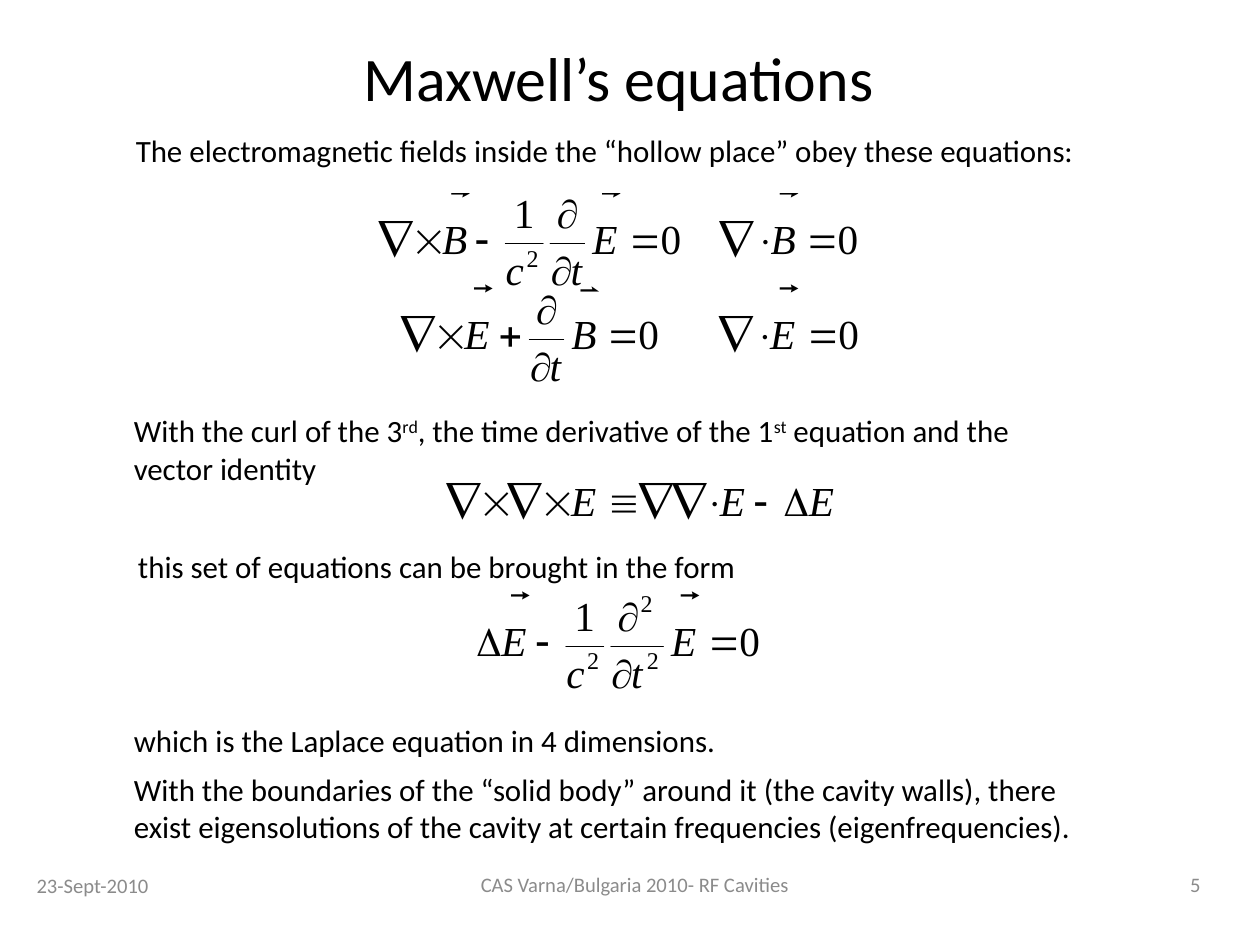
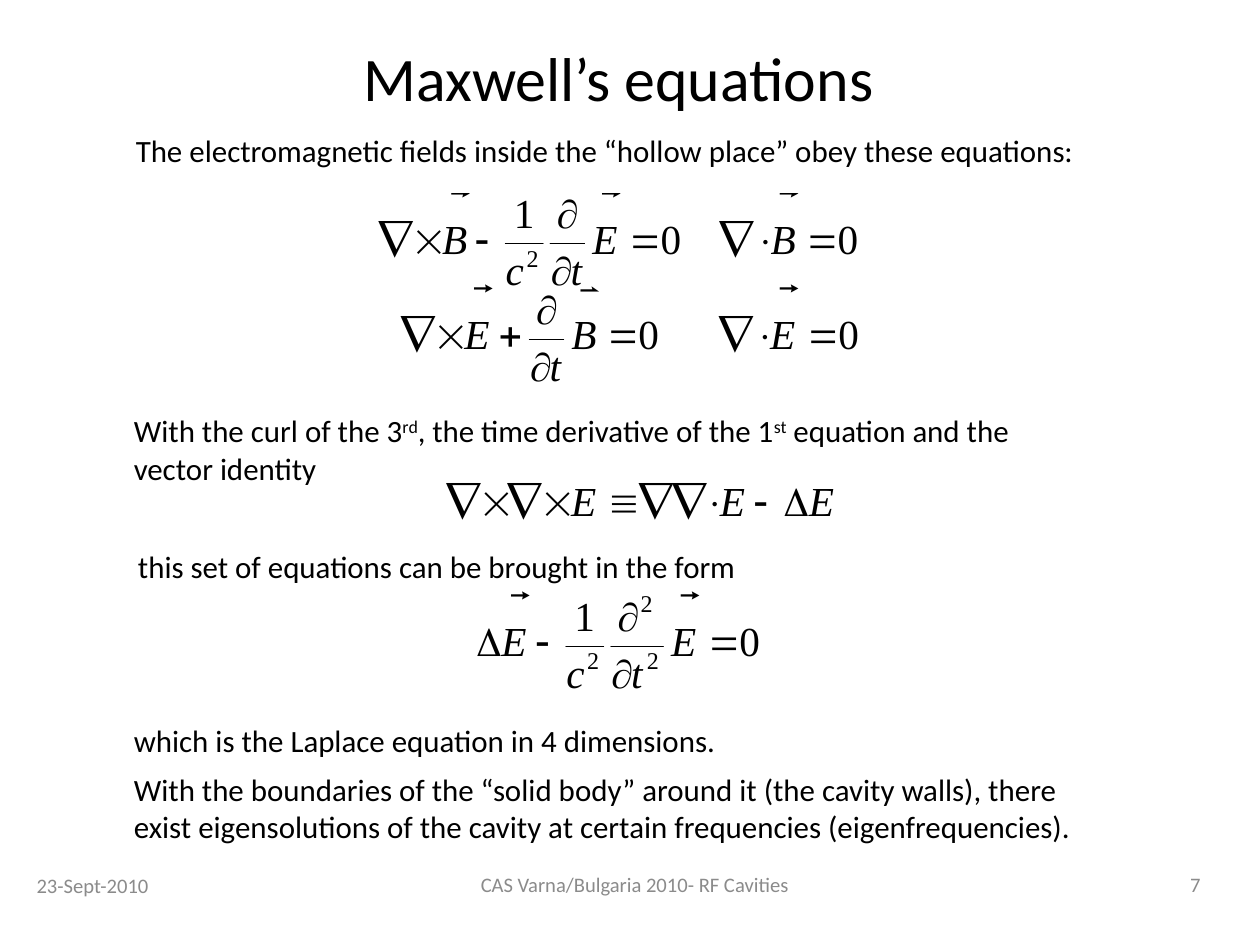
5: 5 -> 7
